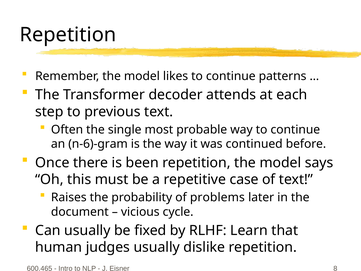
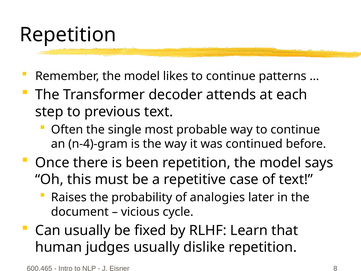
n-6)-gram: n-6)-gram -> n-4)-gram
problems: problems -> analogies
